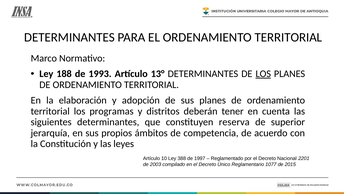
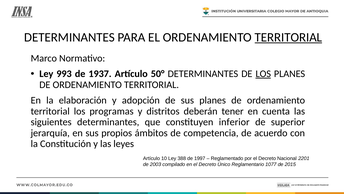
TERRITORIAL at (288, 37) underline: none -> present
188: 188 -> 993
1993: 1993 -> 1937
13°: 13° -> 50°
reserva: reserva -> inferior
